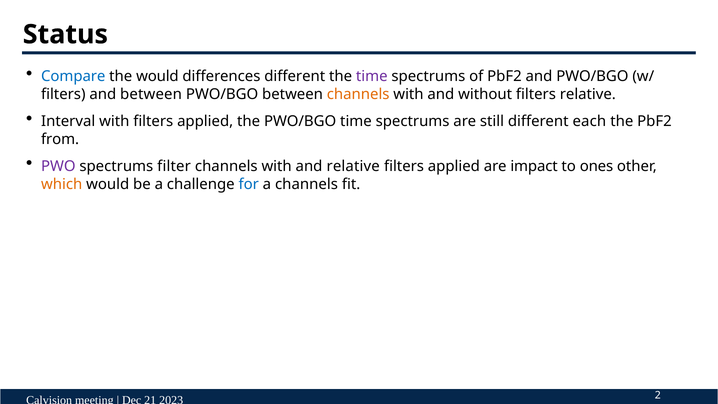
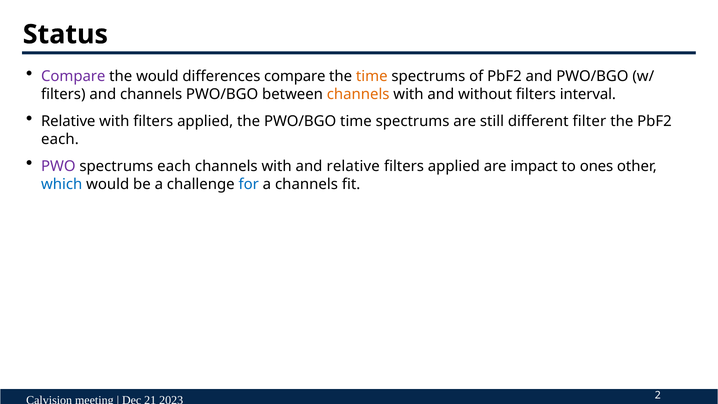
Compare at (73, 76) colour: blue -> purple
differences different: different -> compare
time at (372, 76) colour: purple -> orange
and between: between -> channels
filters relative: relative -> interval
Interval at (68, 121): Interval -> Relative
each: each -> filter
from at (60, 139): from -> each
spectrums filter: filter -> each
which colour: orange -> blue
